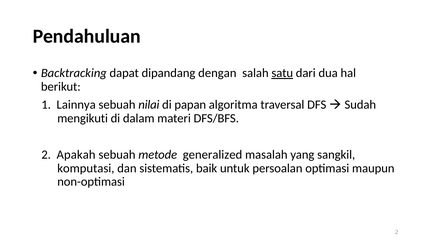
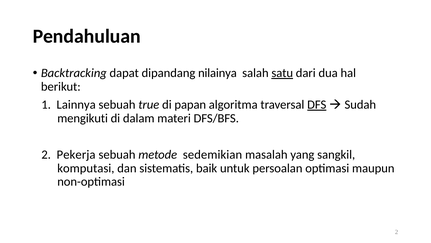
dengan: dengan -> nilainya
nilai: nilai -> true
DFS underline: none -> present
Apakah: Apakah -> Pekerja
generalized: generalized -> sedemikian
